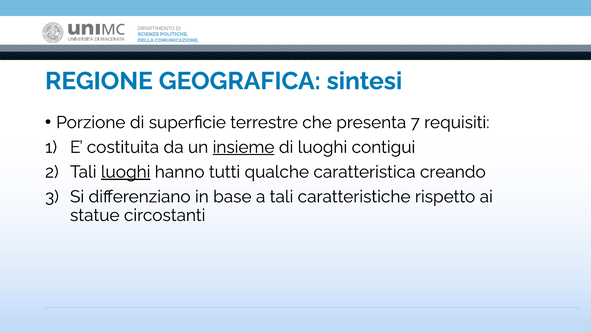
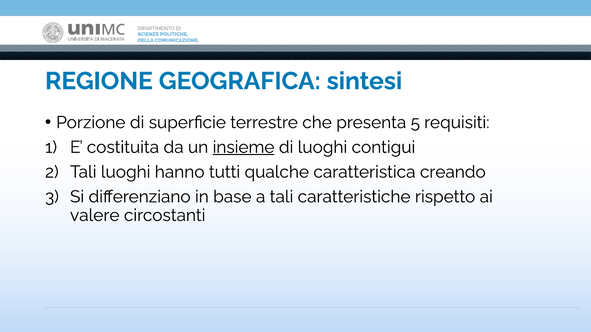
7: 7 -> 5
luoghi at (126, 172) underline: present -> none
statue: statue -> valere
